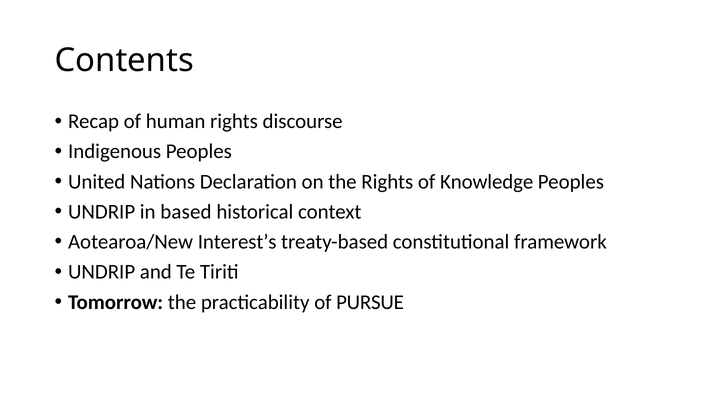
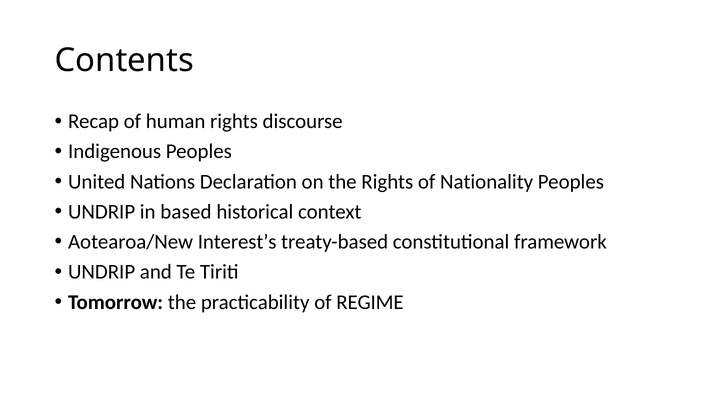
Knowledge: Knowledge -> Nationality
PURSUE: PURSUE -> REGIME
